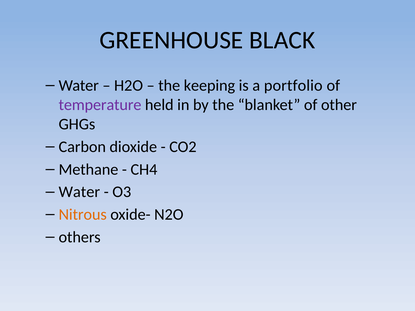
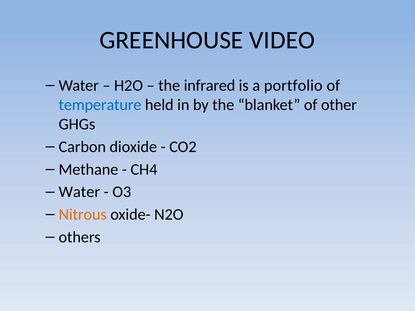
BLACK: BLACK -> VIDEO
keeping: keeping -> infrared
temperature colour: purple -> blue
